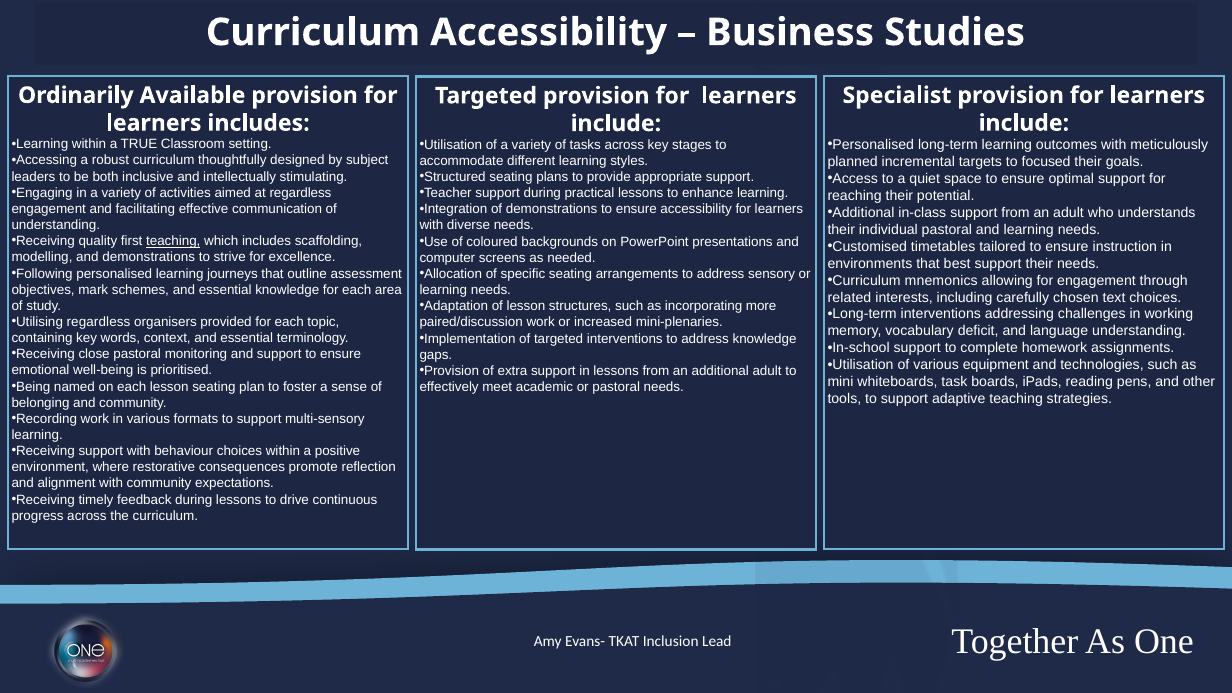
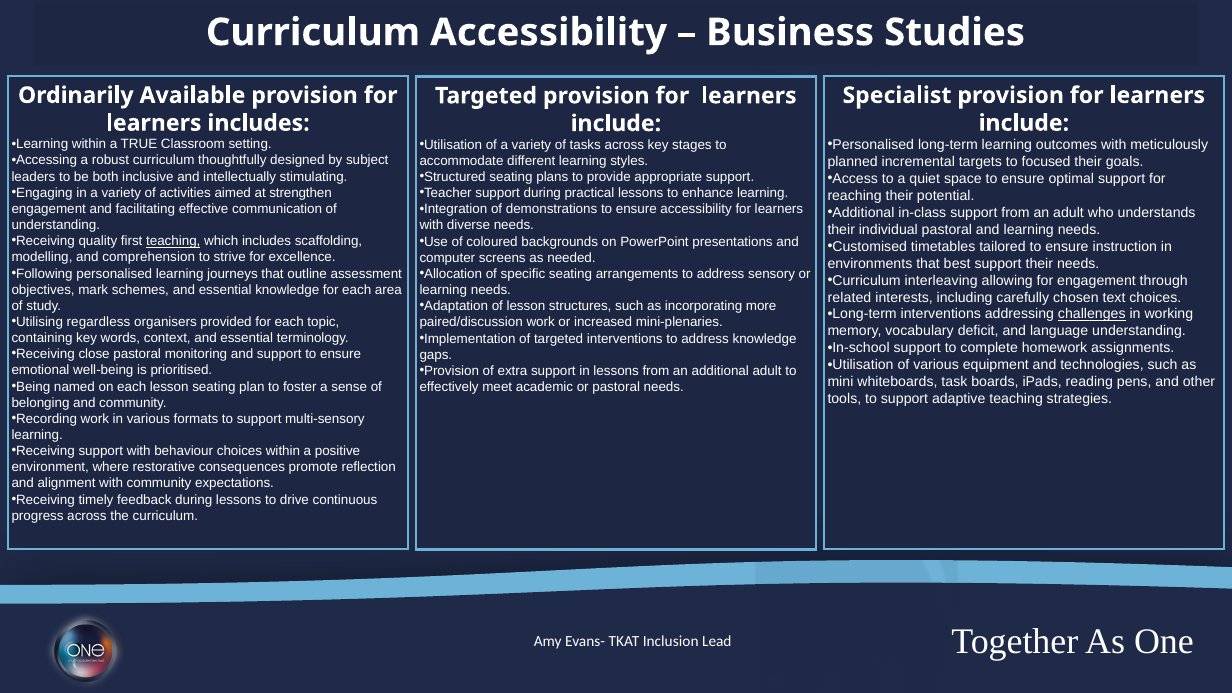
at regardless: regardless -> strengthen
and demonstrations: demonstrations -> comprehension
mnemonics: mnemonics -> interleaving
challenges underline: none -> present
